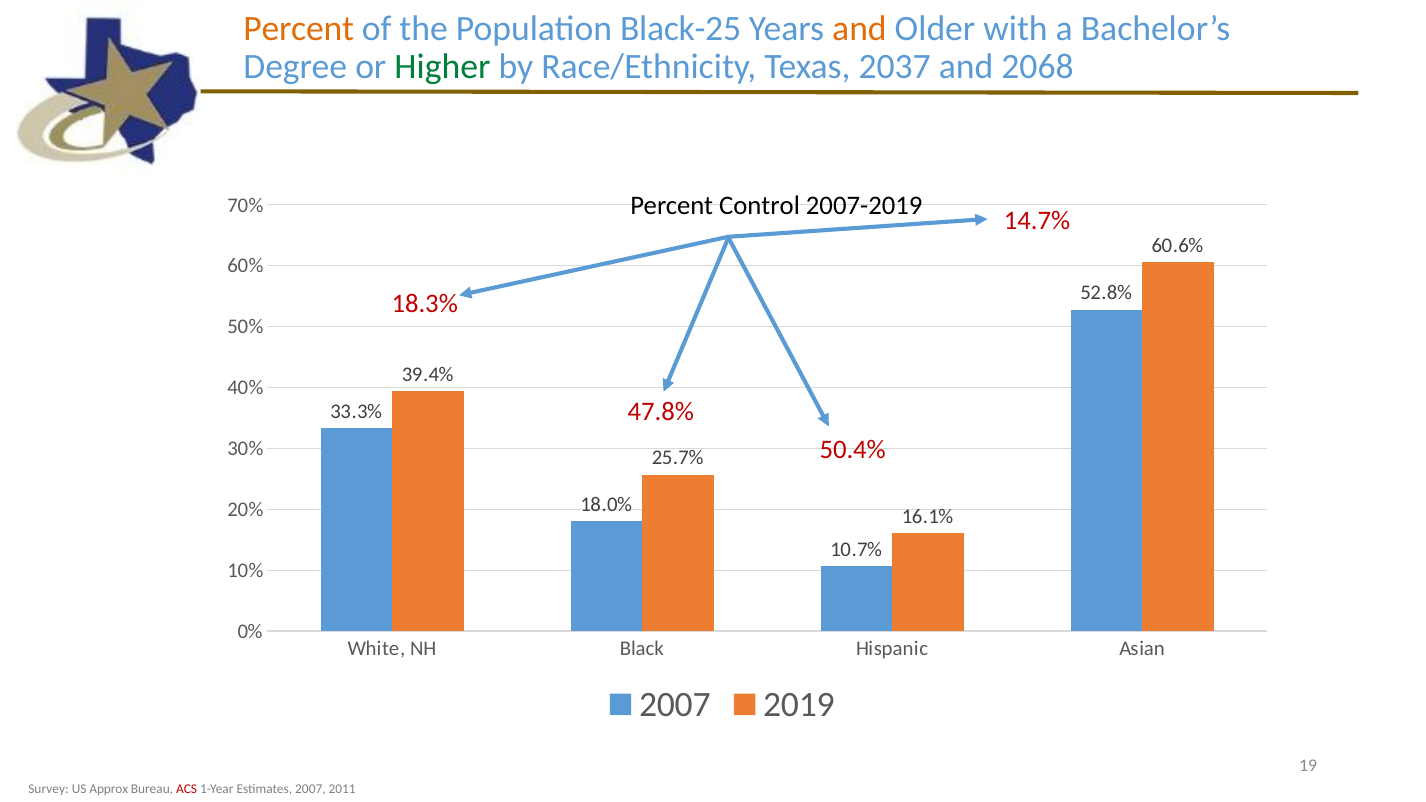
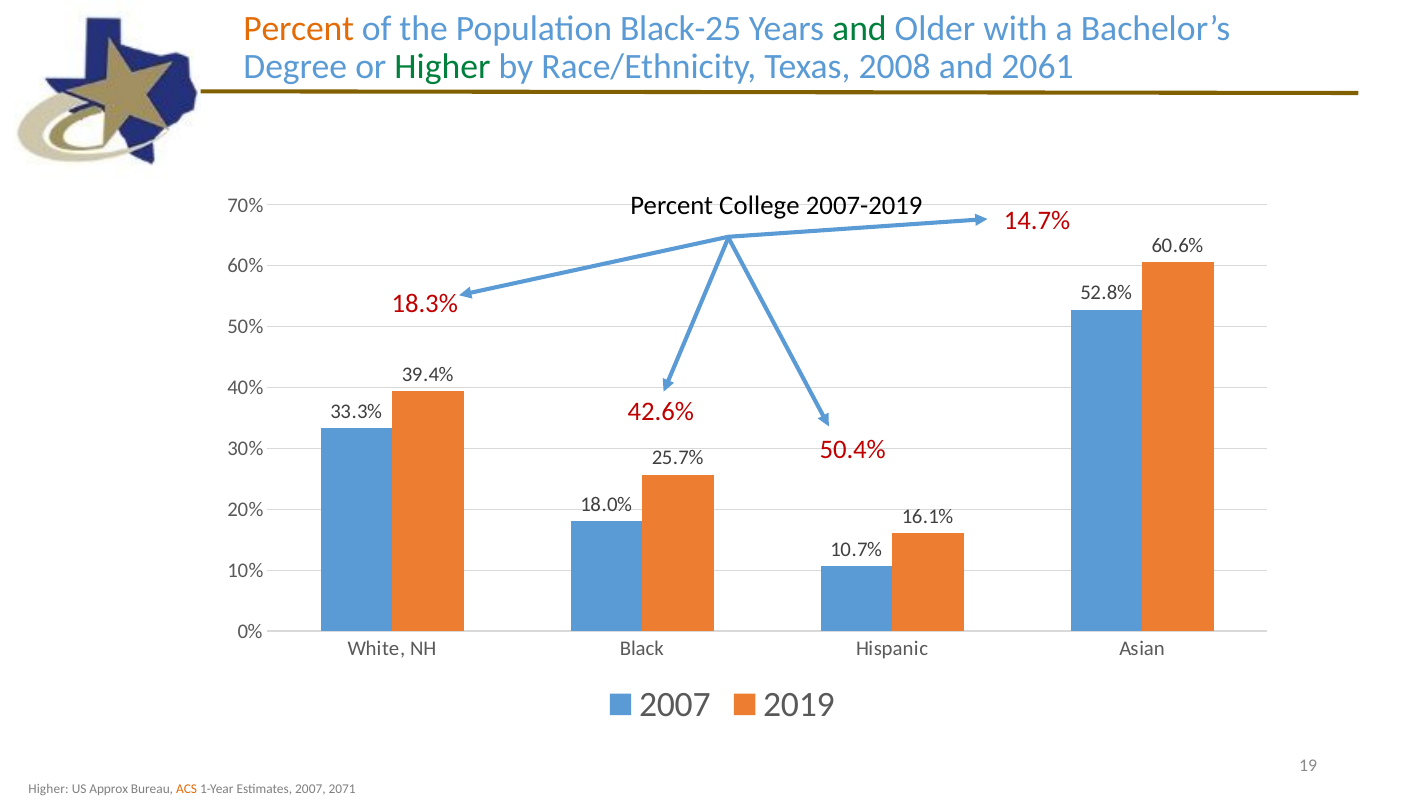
and at (859, 28) colour: orange -> green
2037: 2037 -> 2008
2068: 2068 -> 2061
Control: Control -> College
47.8%: 47.8% -> 42.6%
Survey at (49, 789): Survey -> Higher
ACS colour: red -> orange
2011: 2011 -> 2071
